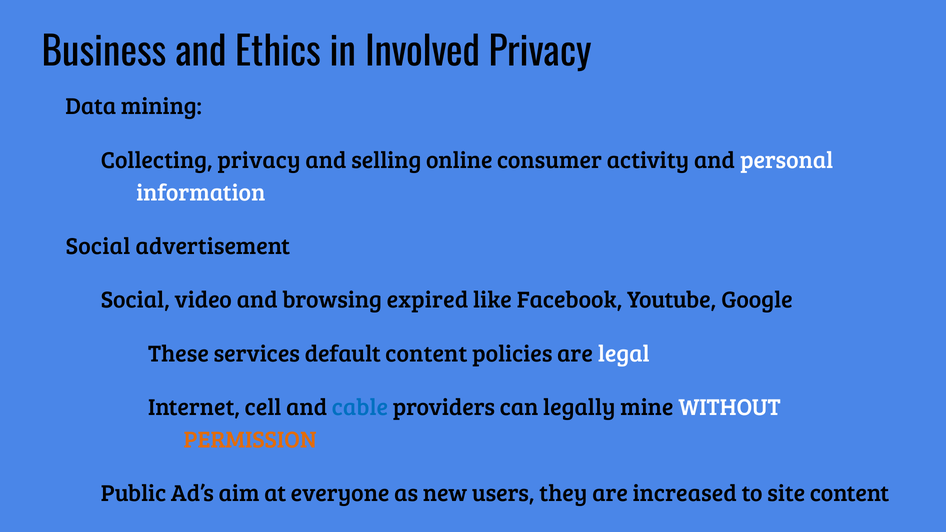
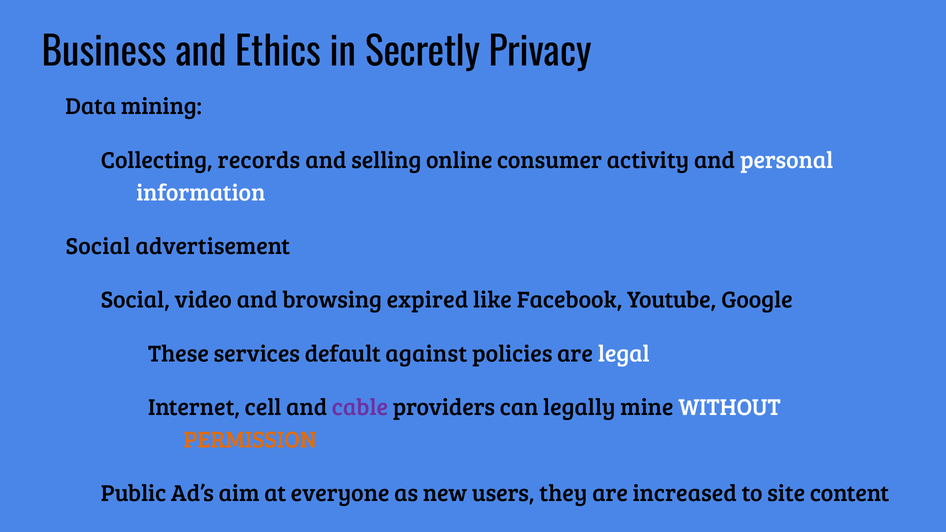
Involved: Involved -> Secretly
Collecting privacy: privacy -> records
default content: content -> against
cable colour: blue -> purple
